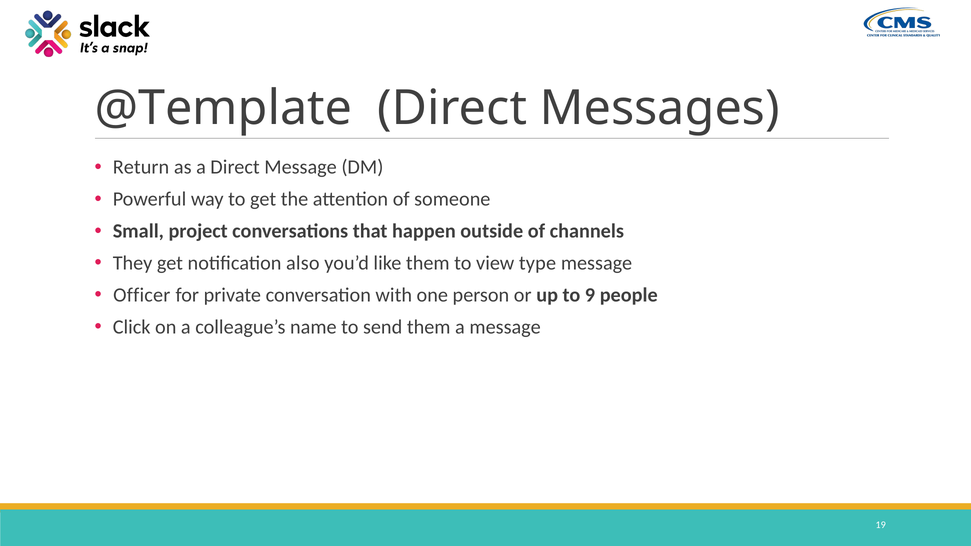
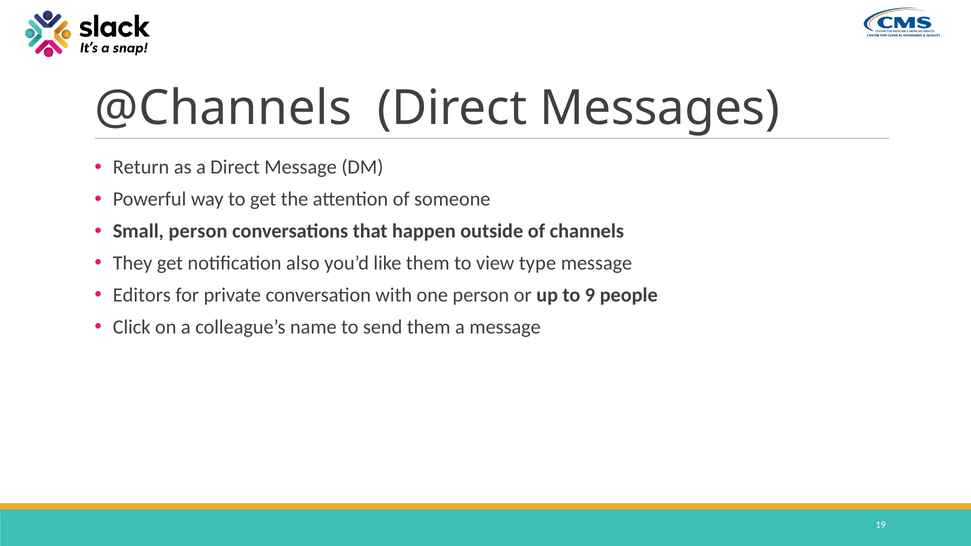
@Template: @Template -> @Channels
Small project: project -> person
Officer: Officer -> Editors
